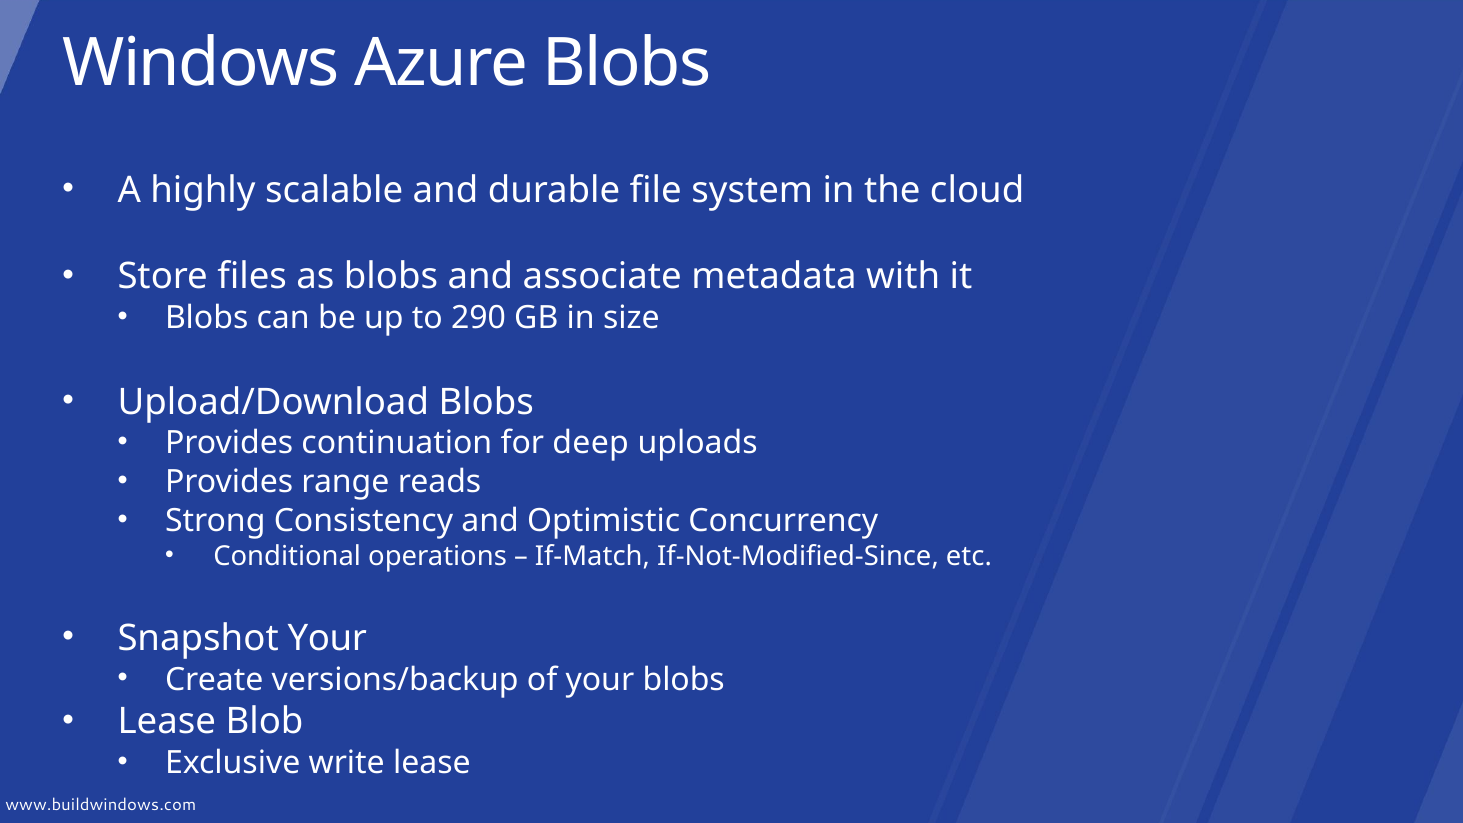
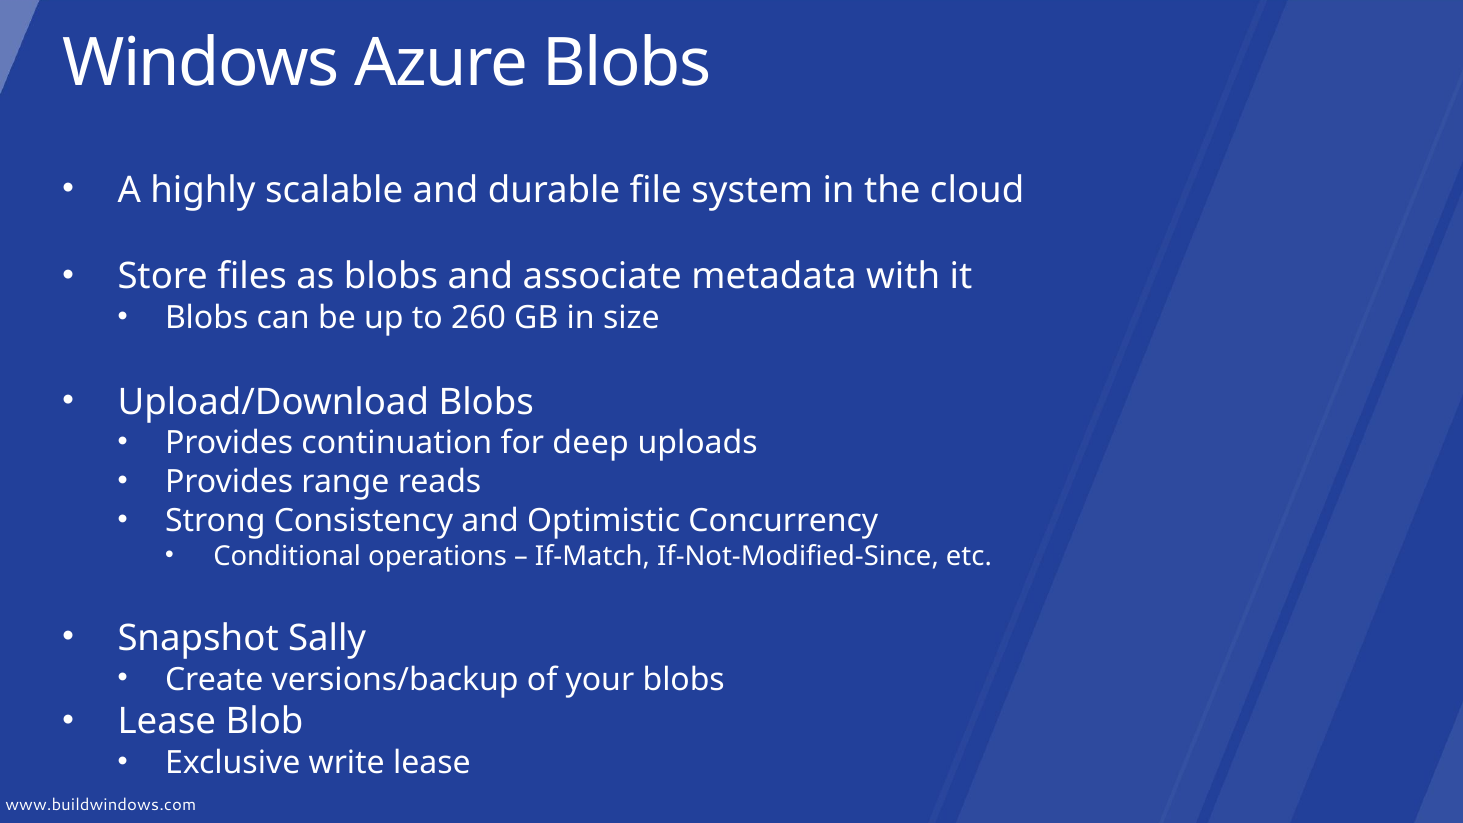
290: 290 -> 260
Snapshot Your: Your -> Sally
